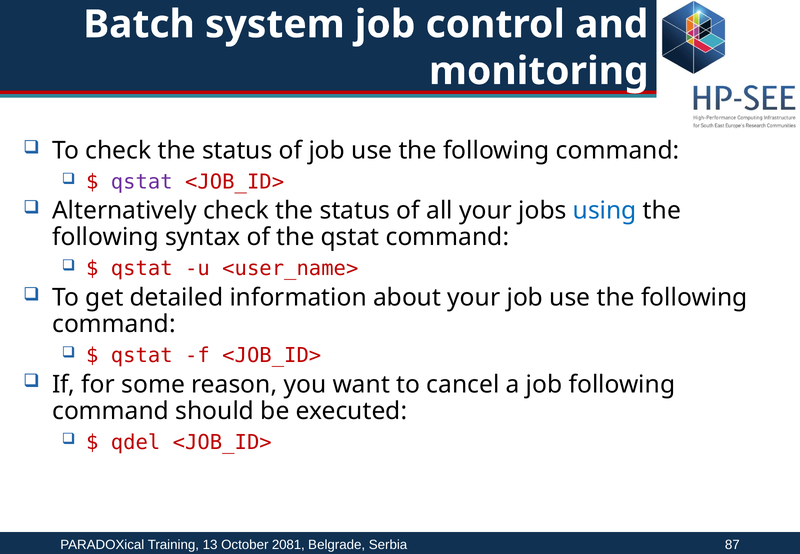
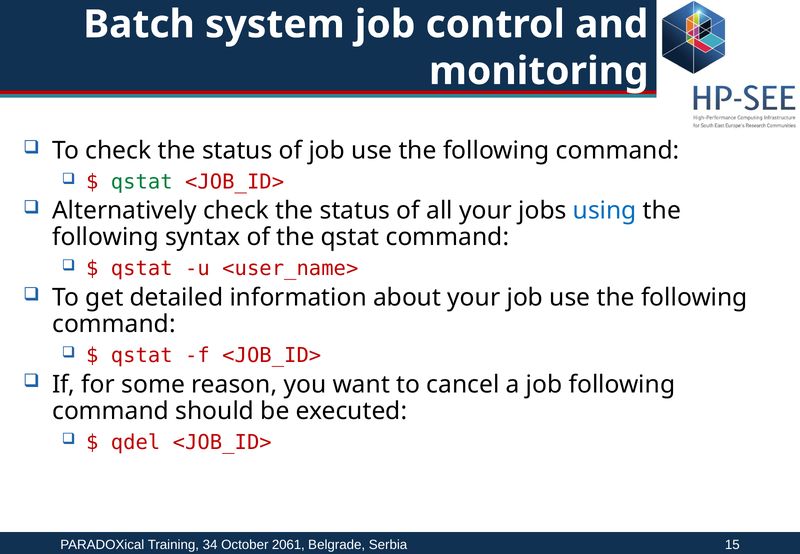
qstat at (142, 182) colour: purple -> green
13: 13 -> 34
2081: 2081 -> 2061
87: 87 -> 15
